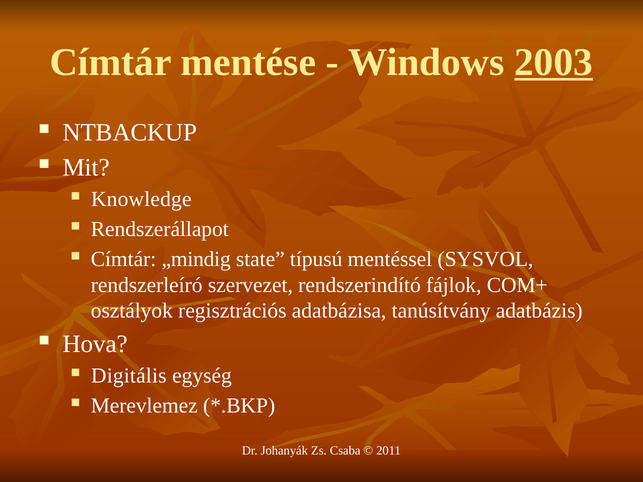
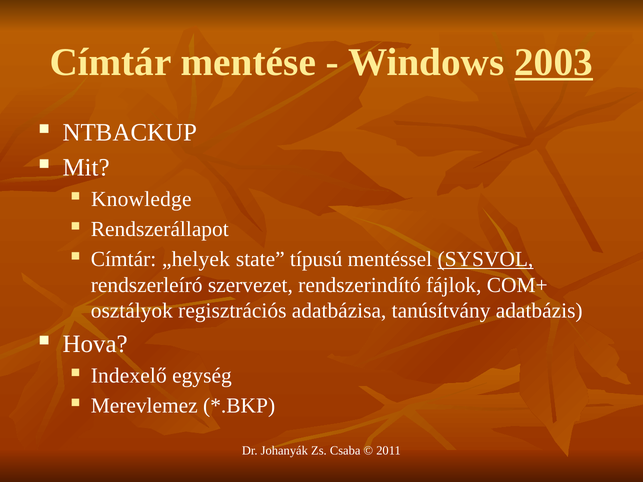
„mindig: „mindig -> „helyek
SYSVOL underline: none -> present
Digitális: Digitális -> Indexelő
